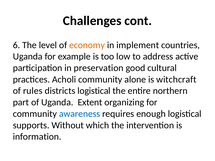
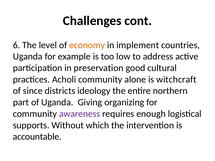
rules: rules -> since
districts logistical: logistical -> ideology
Extent: Extent -> Giving
awareness colour: blue -> purple
information: information -> accountable
